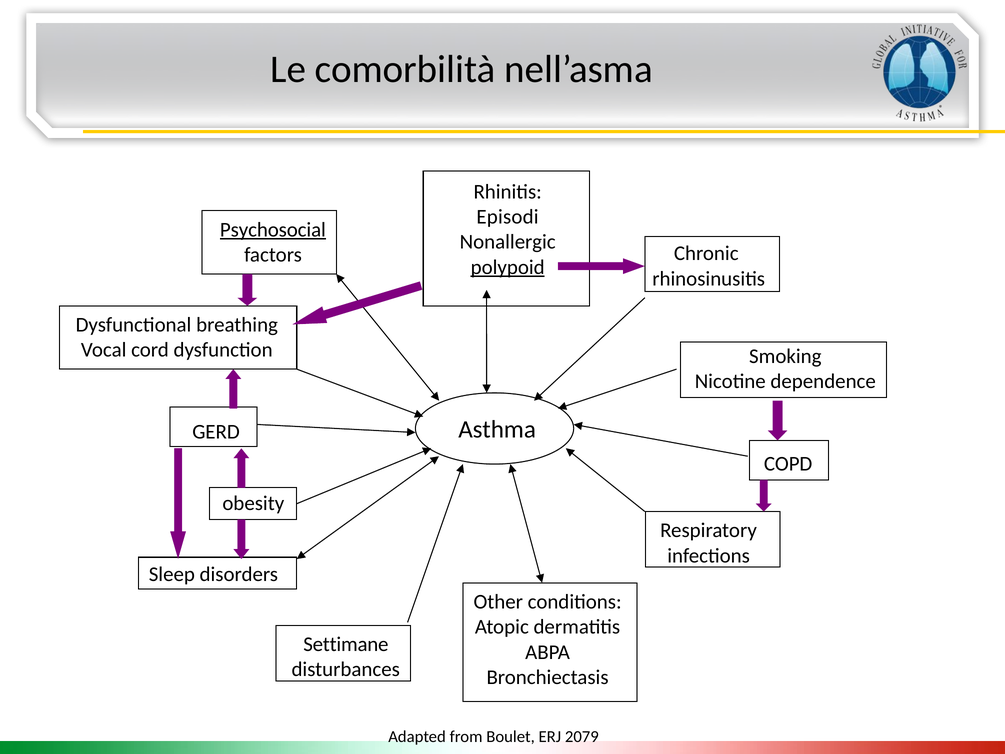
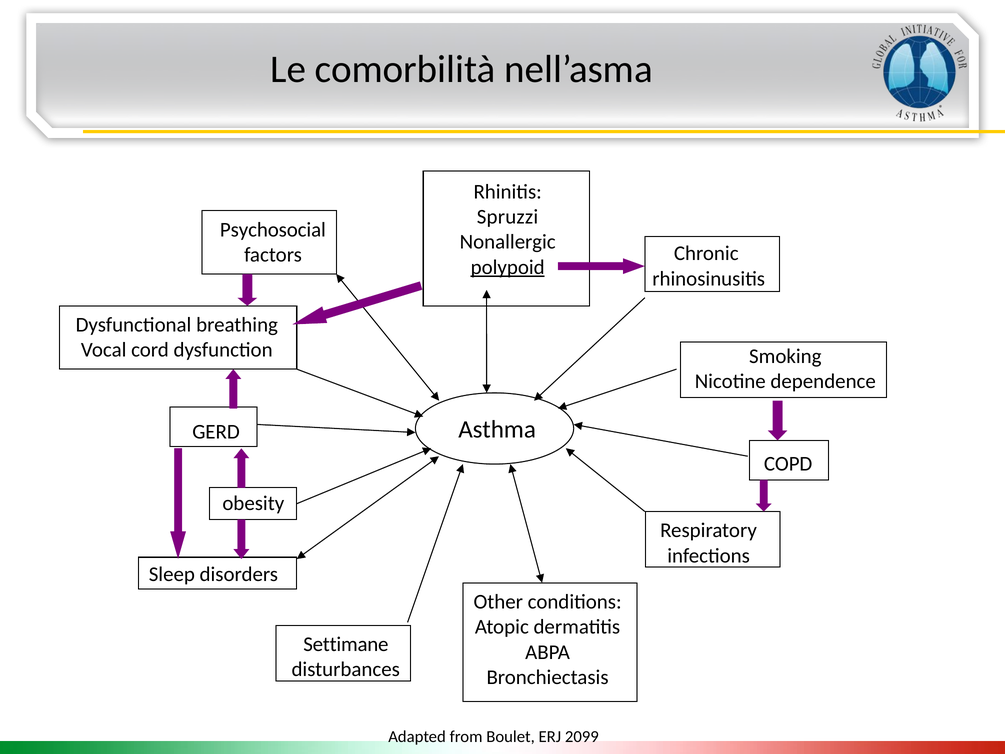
Episodi: Episodi -> Spruzzi
Psychosocial underline: present -> none
2079: 2079 -> 2099
